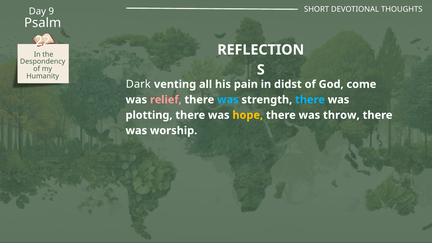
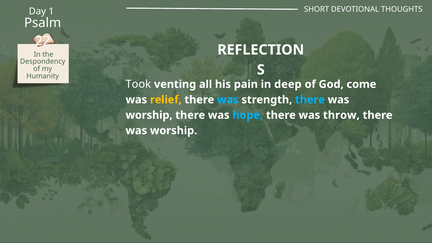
9: 9 -> 1
Dark: Dark -> Took
didst: didst -> deep
relief colour: pink -> yellow
plotting at (149, 115): plotting -> worship
hope colour: yellow -> light blue
